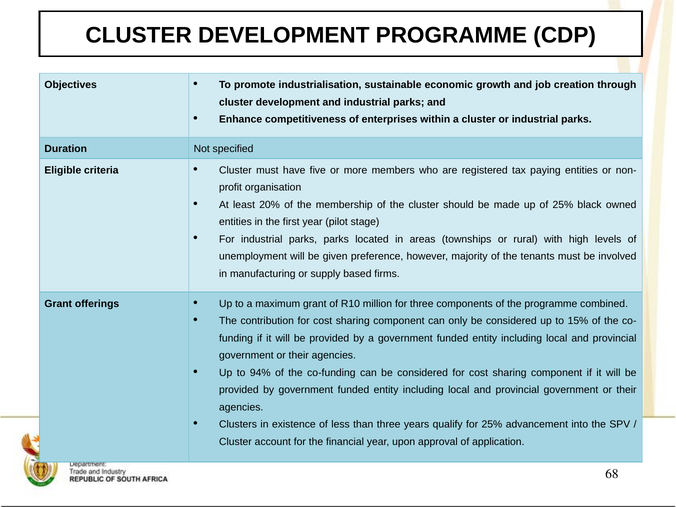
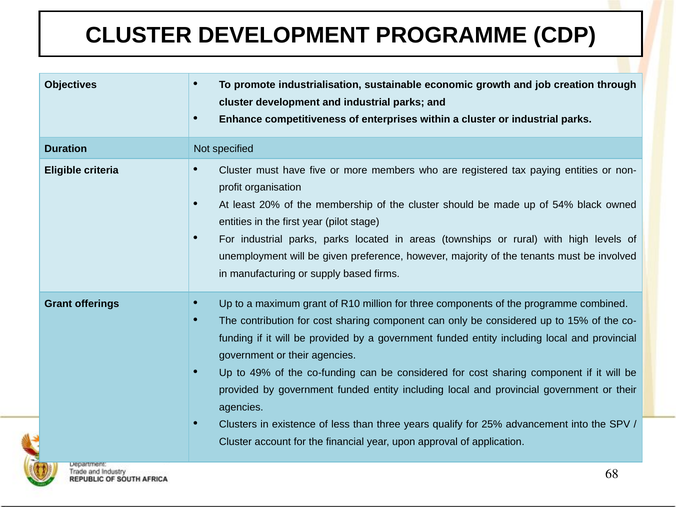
of 25%: 25% -> 54%
94%: 94% -> 49%
